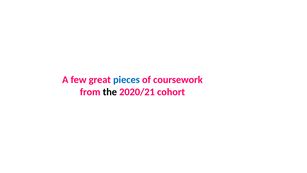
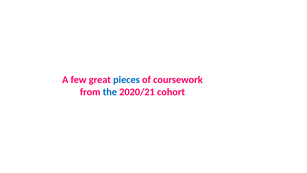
the colour: black -> blue
